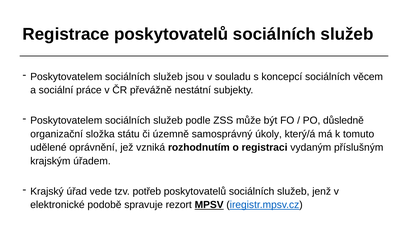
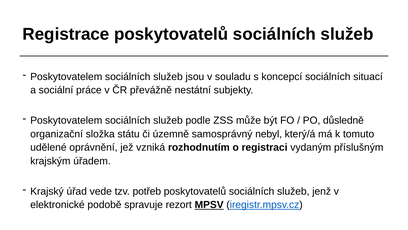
věcem: věcem -> situací
úkoly: úkoly -> nebyl
